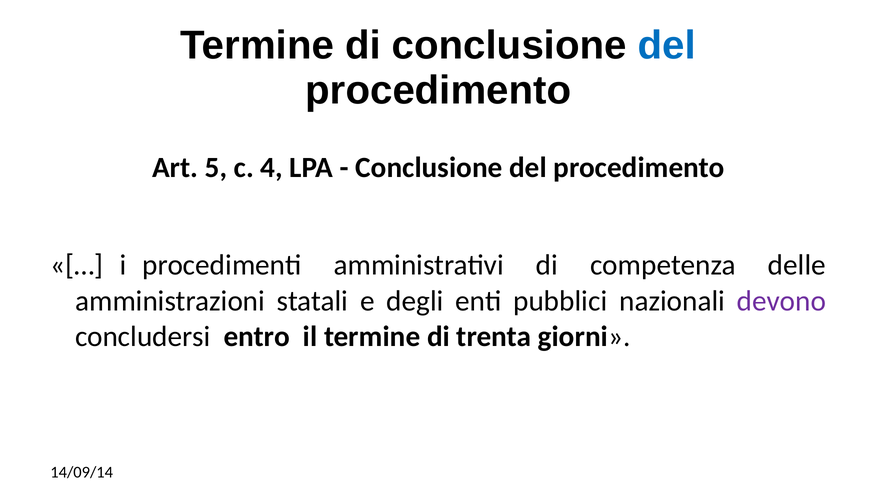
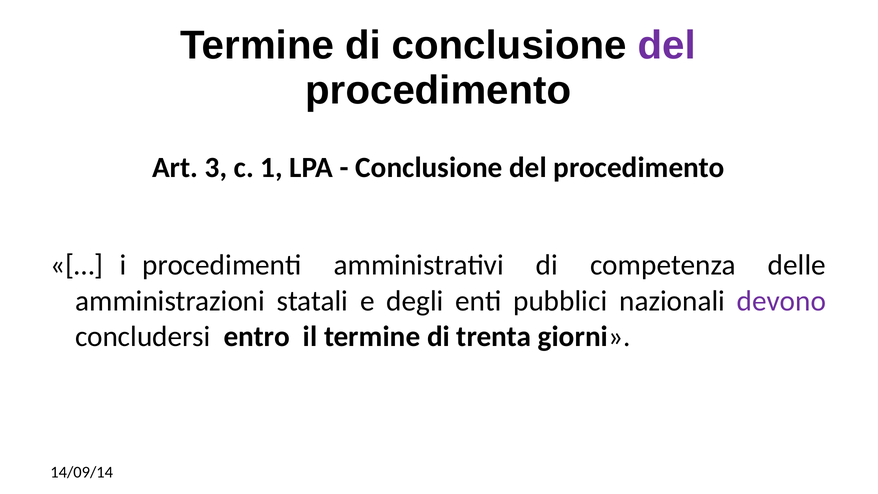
del at (667, 46) colour: blue -> purple
5: 5 -> 3
4: 4 -> 1
